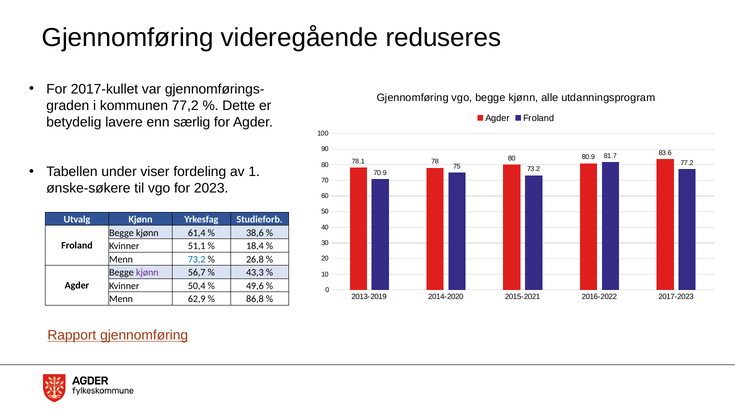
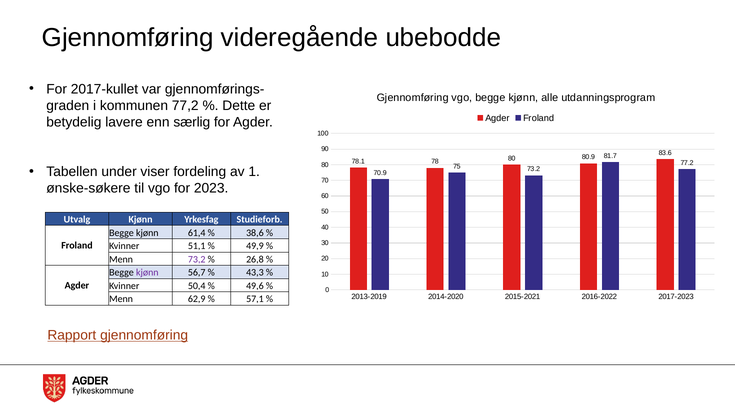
reduseres: reduseres -> ubebodde
18,4: 18,4 -> 49,9
73,2 colour: blue -> purple
86,8: 86,8 -> 57,1
